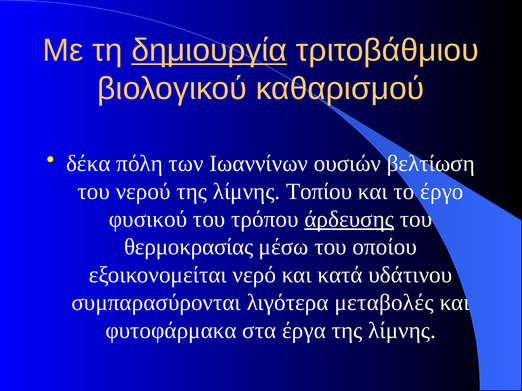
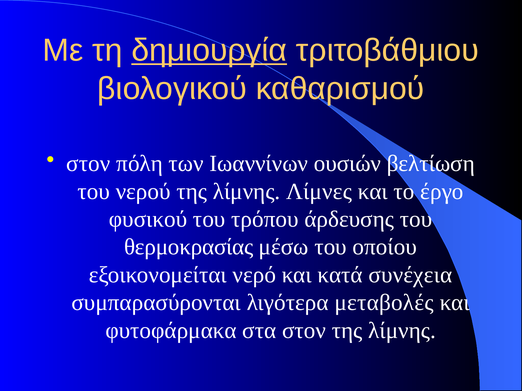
δέκα at (88, 164): δέκα -> στον
Τοπίου: Τοπίου -> Λίμνες
άρδευσης underline: present -> none
υδάτινου: υδάτινου -> συνέχεια
στα έργα: έργα -> στον
